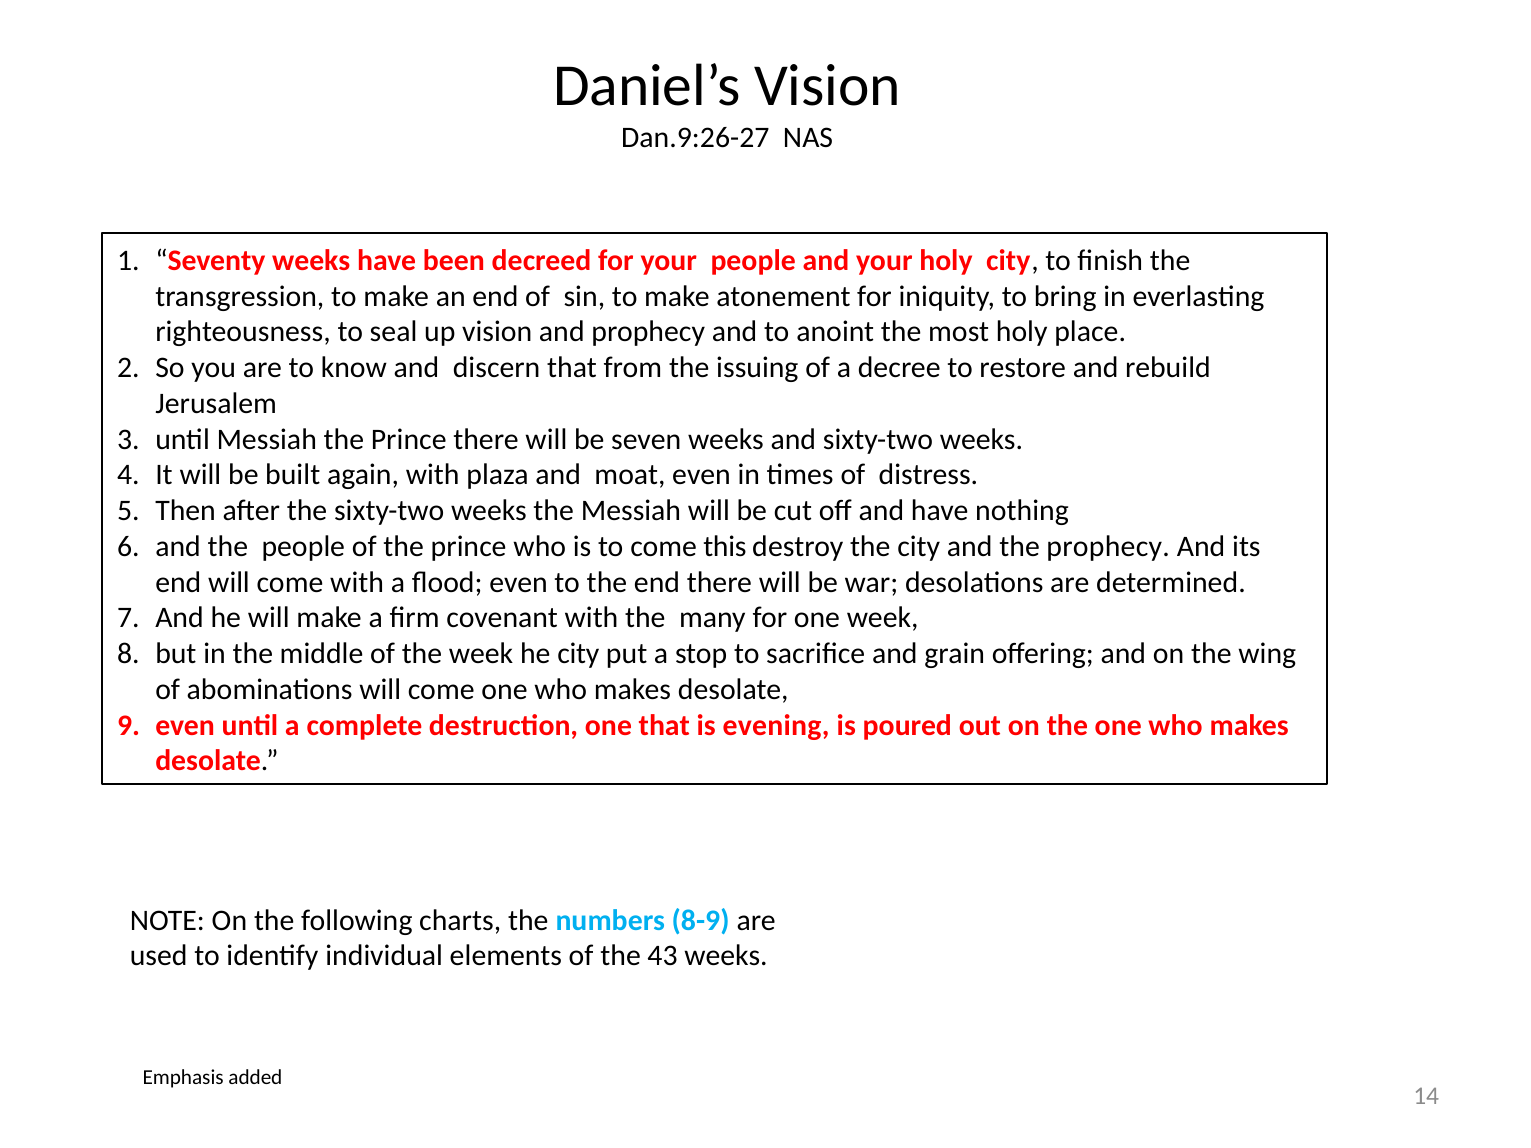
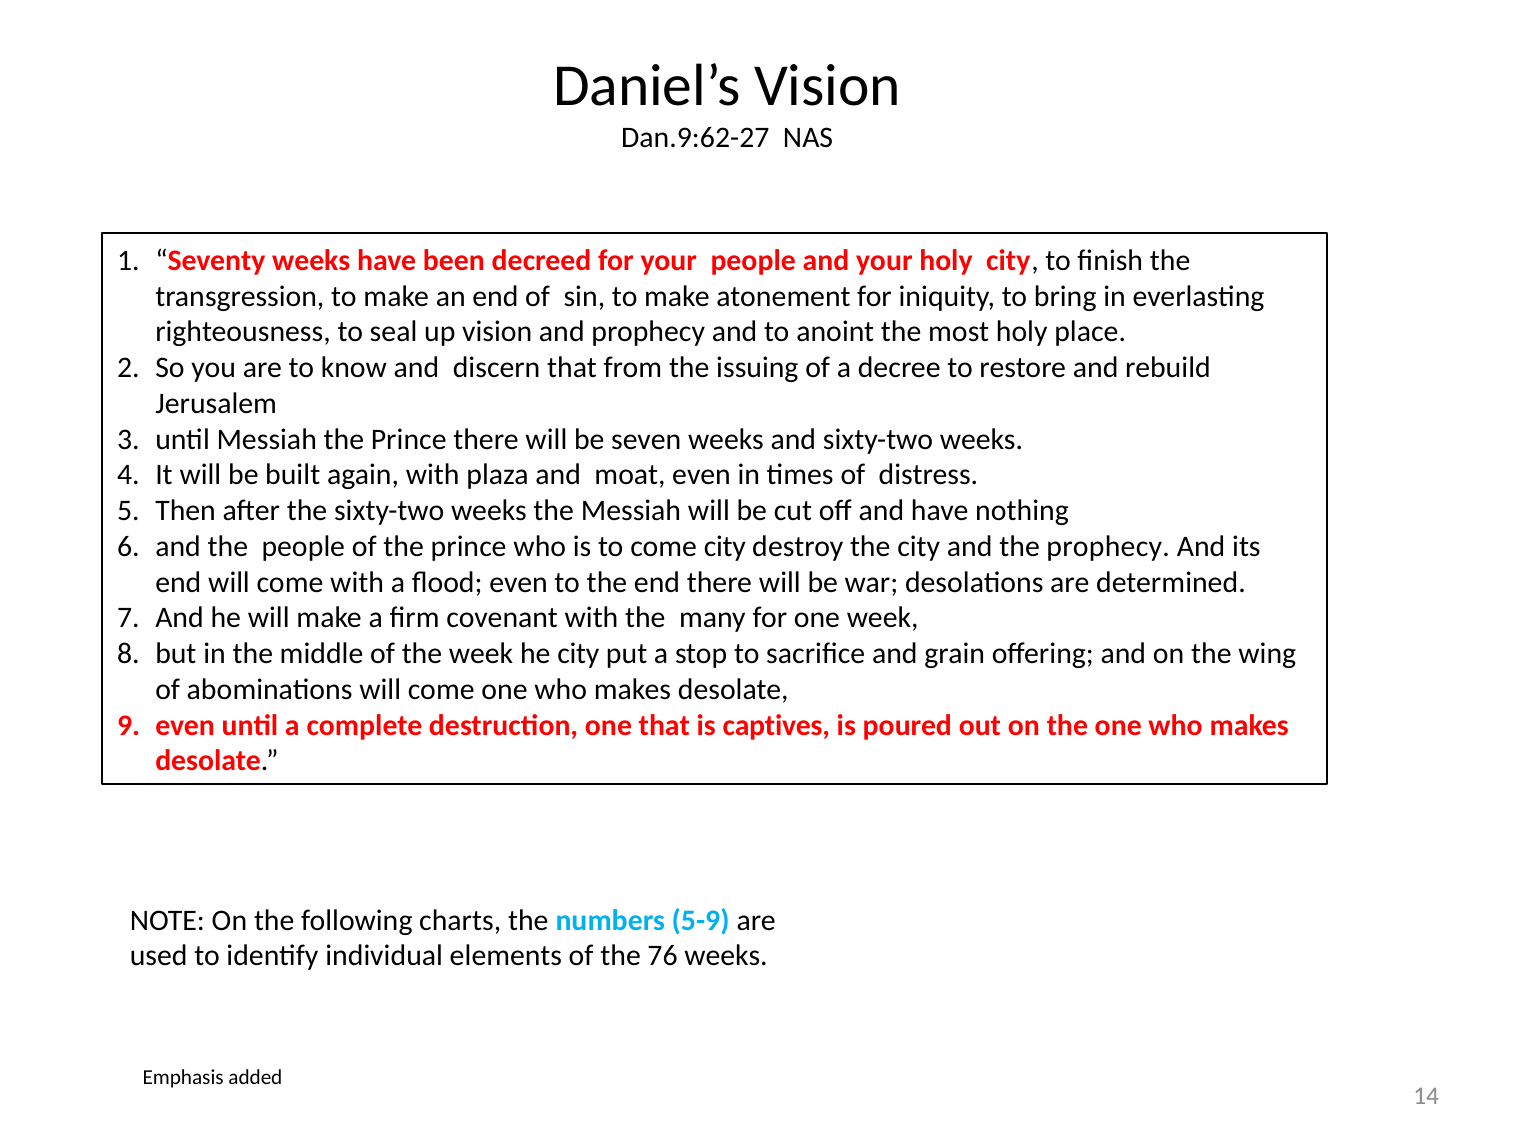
Dan.9:26-27: Dan.9:26-27 -> Dan.9:62-27
come this: this -> city
evening: evening -> captives
8-9: 8-9 -> 5-9
43: 43 -> 76
